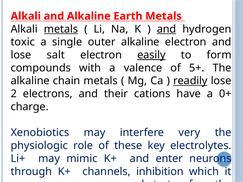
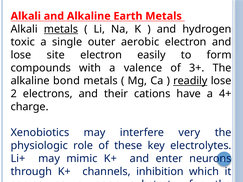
and at (167, 29) underline: present -> none
outer alkaline: alkaline -> aerobic
salt: salt -> site
easily underline: present -> none
5+: 5+ -> 3+
chain: chain -> bond
0+: 0+ -> 4+
